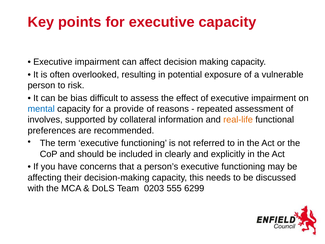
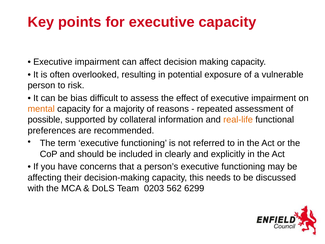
mental colour: blue -> orange
provide: provide -> majority
involves: involves -> possible
555: 555 -> 562
